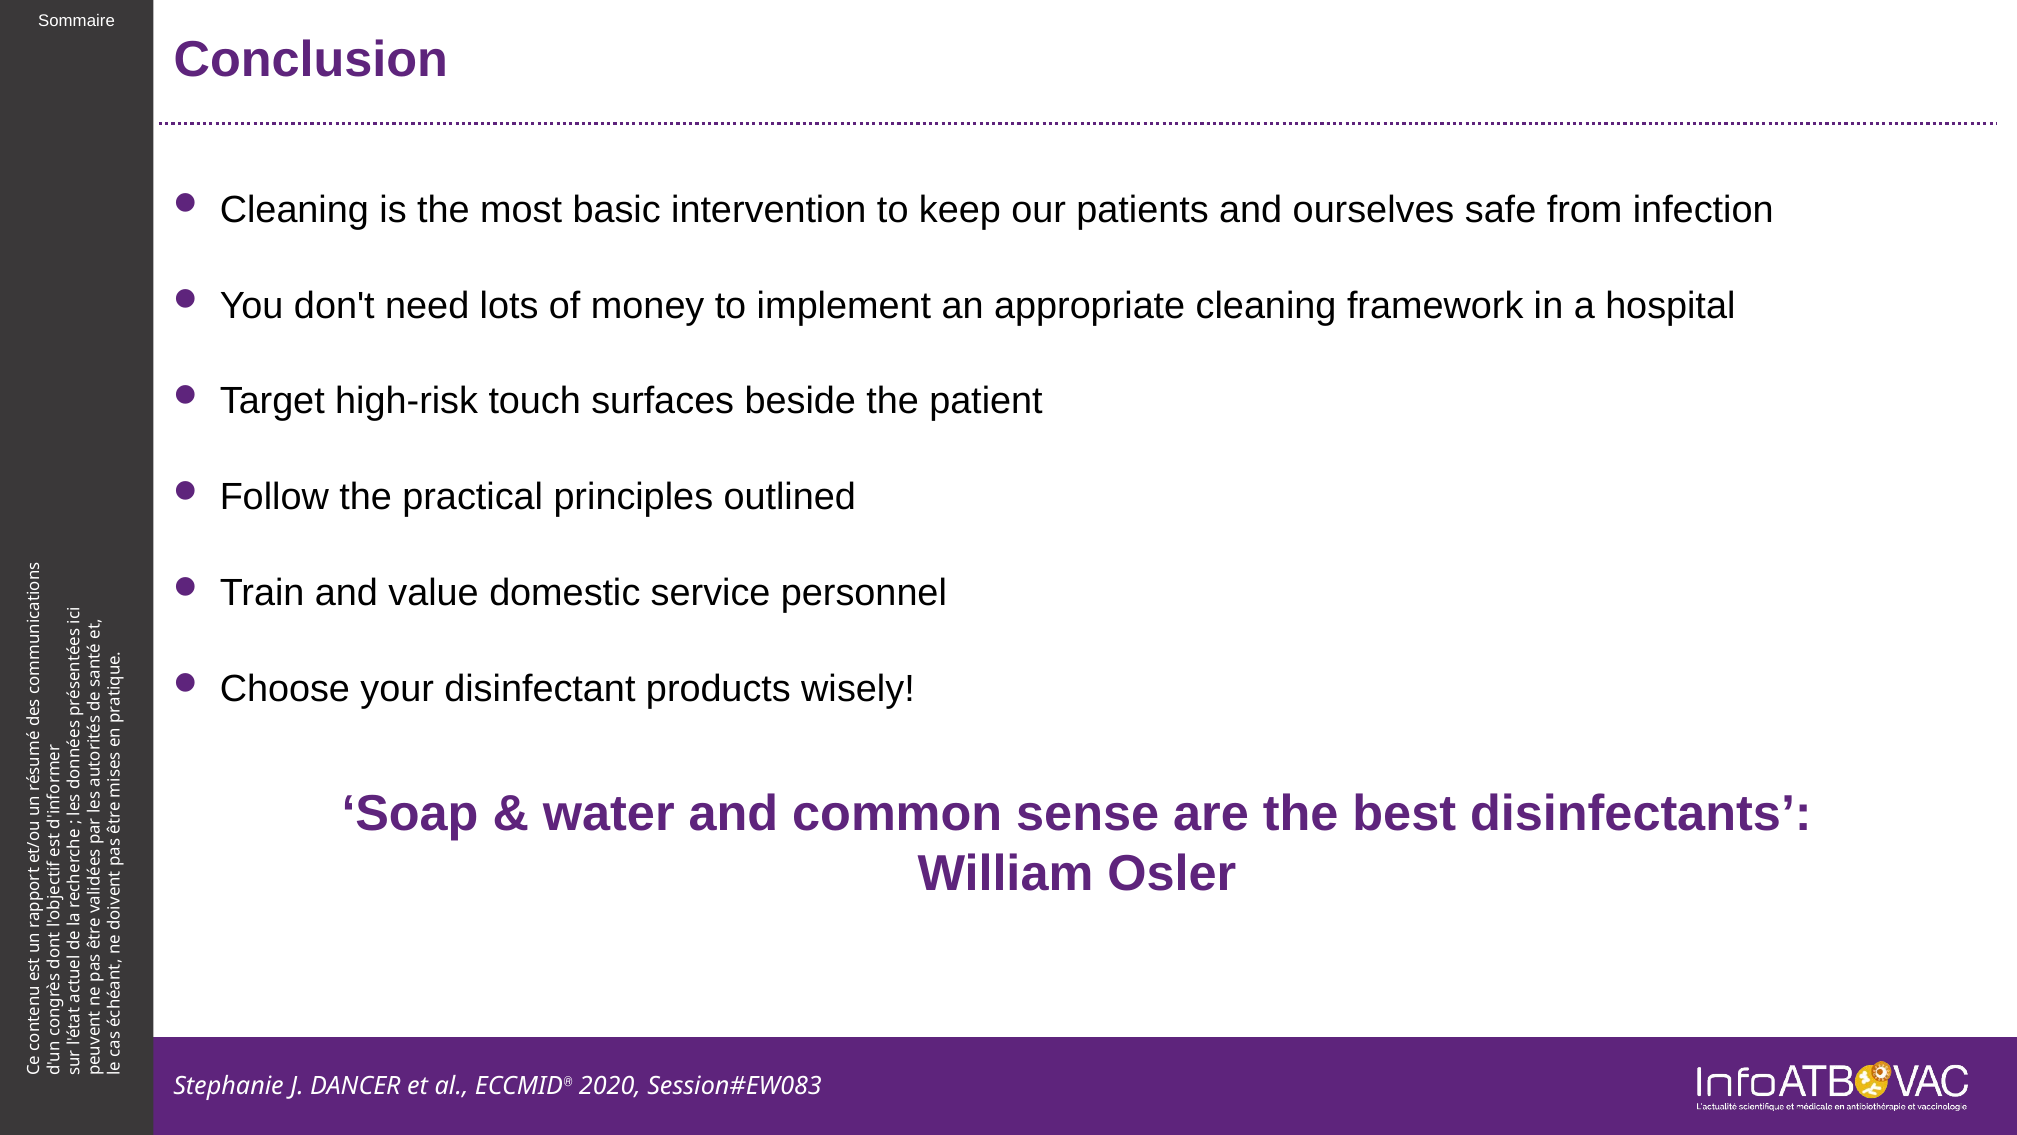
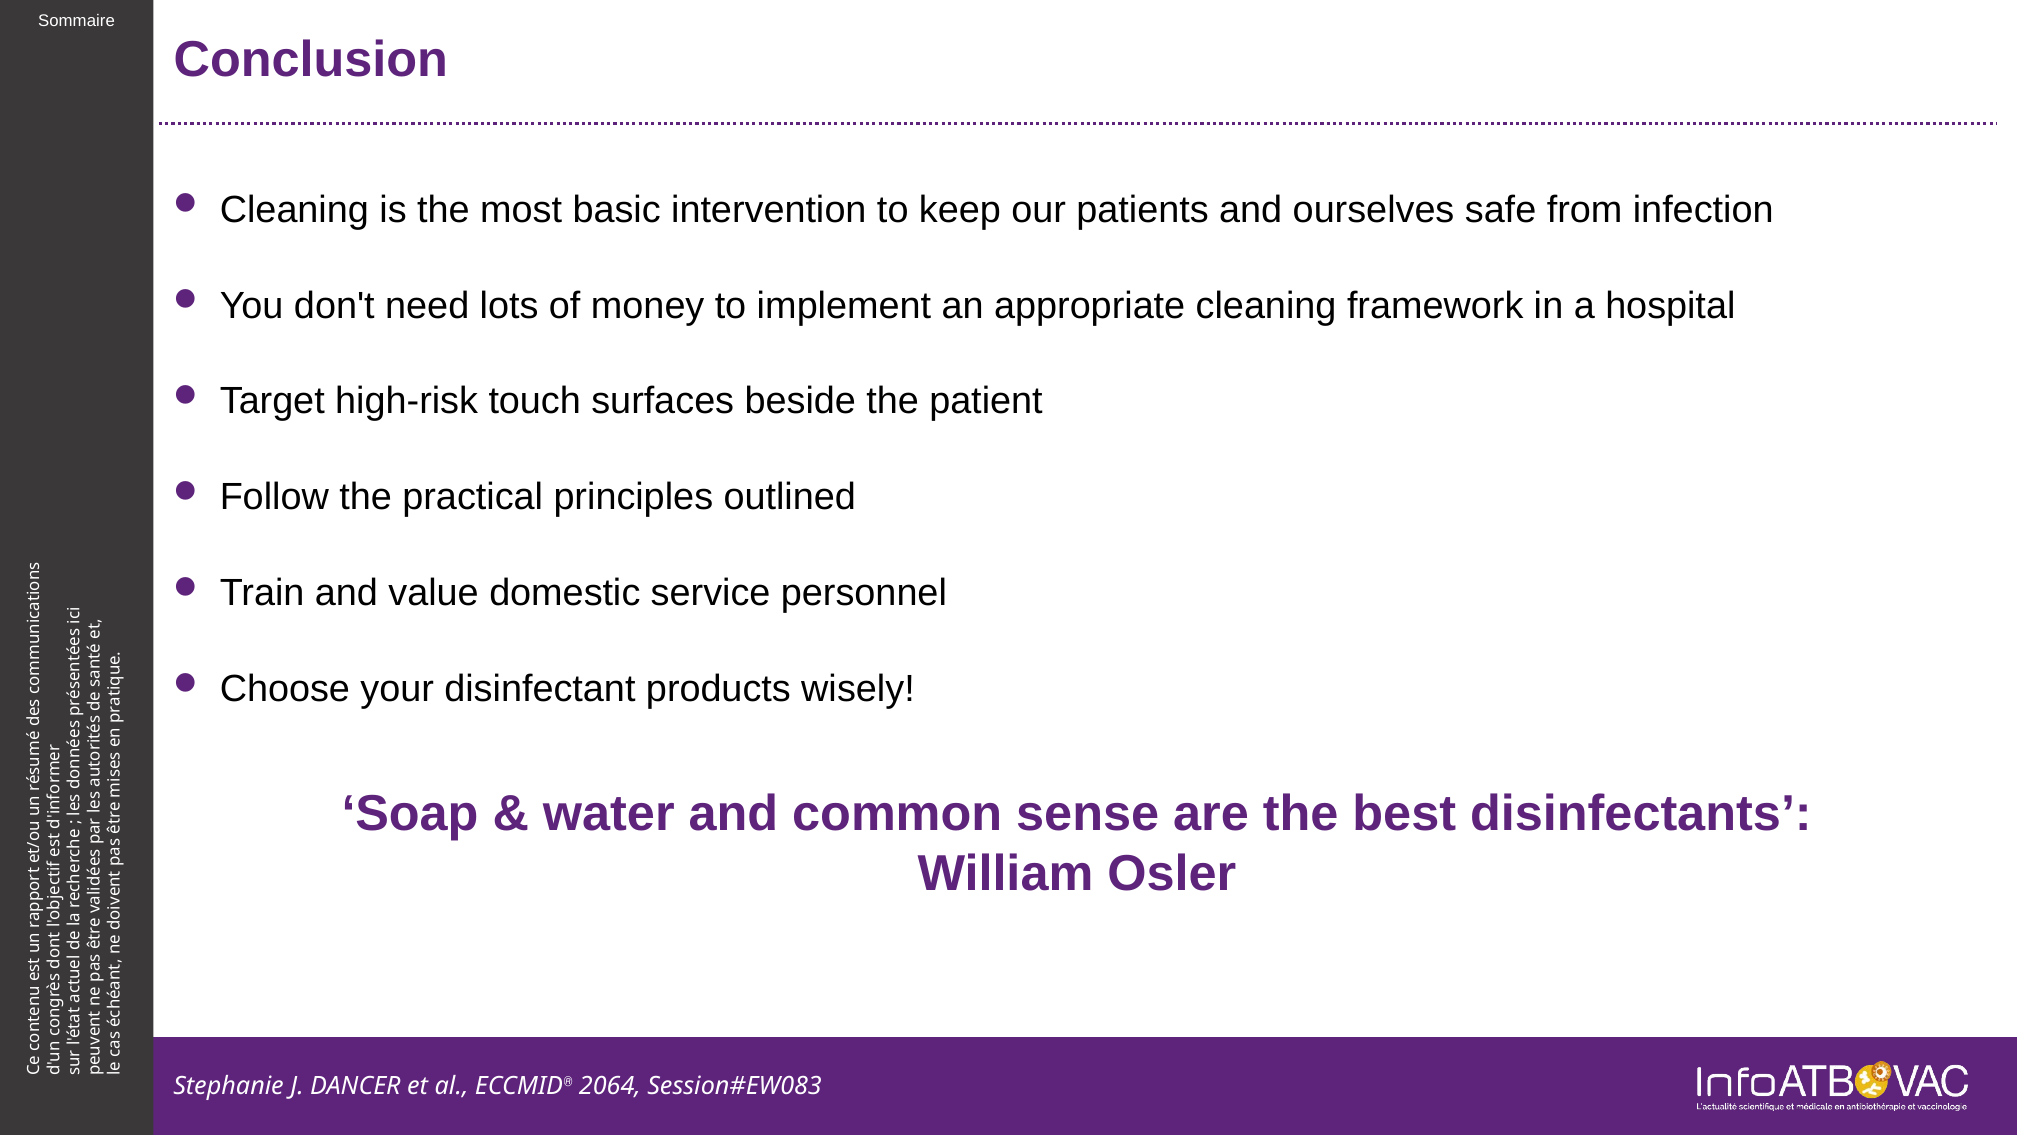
2020: 2020 -> 2064
